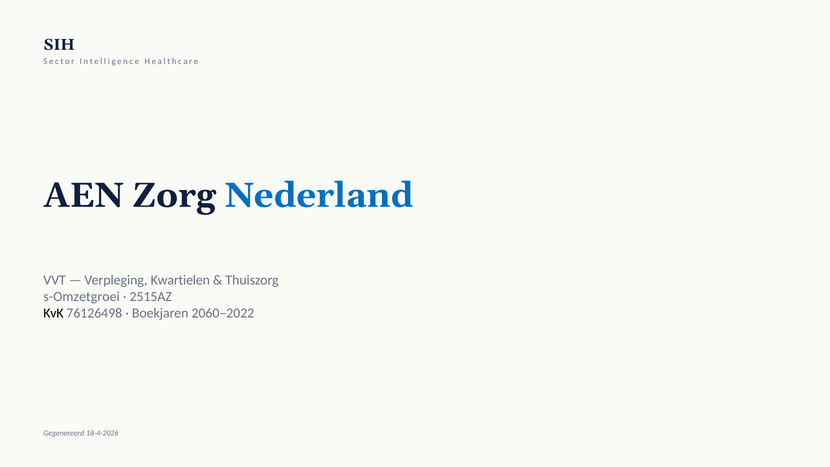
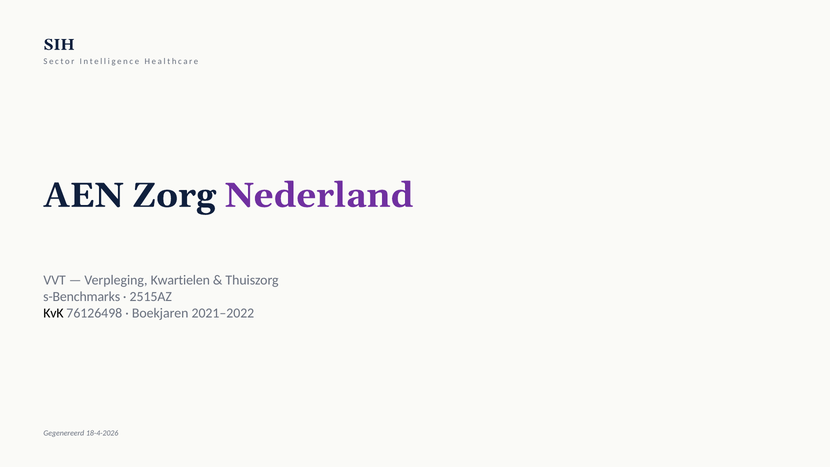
Nederland colour: blue -> purple
s-Omzetgroei: s-Omzetgroei -> s-Benchmarks
2060–2022: 2060–2022 -> 2021–2022
